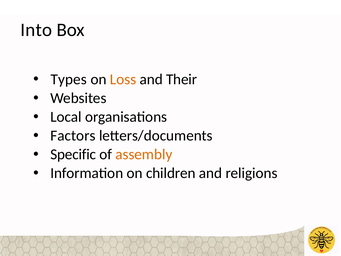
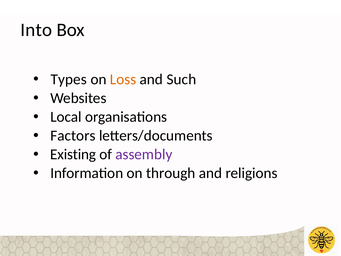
Their: Their -> Such
Specific: Specific -> Existing
assembly colour: orange -> purple
children: children -> through
